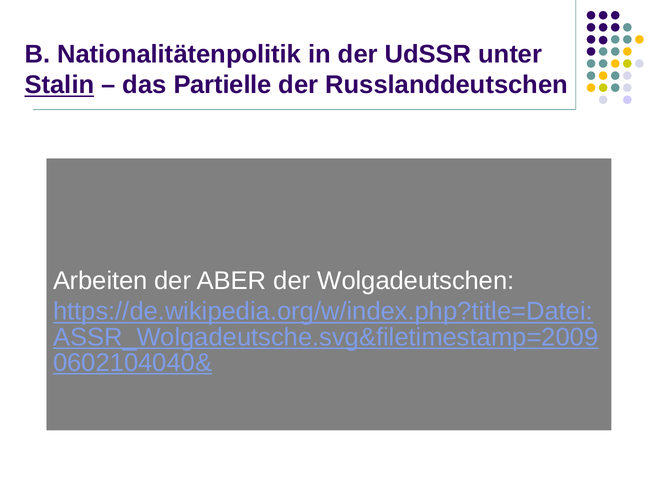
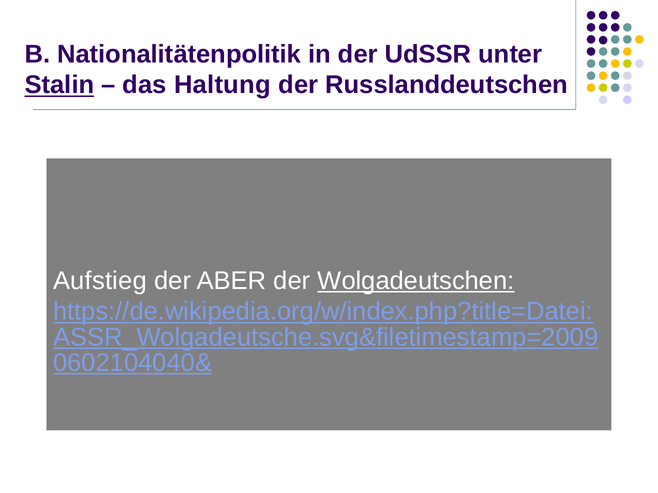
Partielle: Partielle -> Haltung
Arbeiten: Arbeiten -> Aufstieg
Wolgadeutschen underline: none -> present
